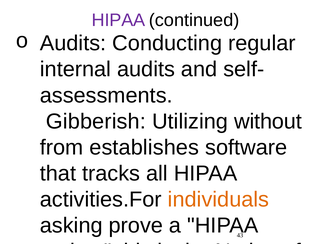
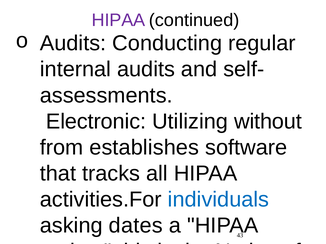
Gibberish: Gibberish -> Electronic
individuals colour: orange -> blue
asking prove: prove -> dates
